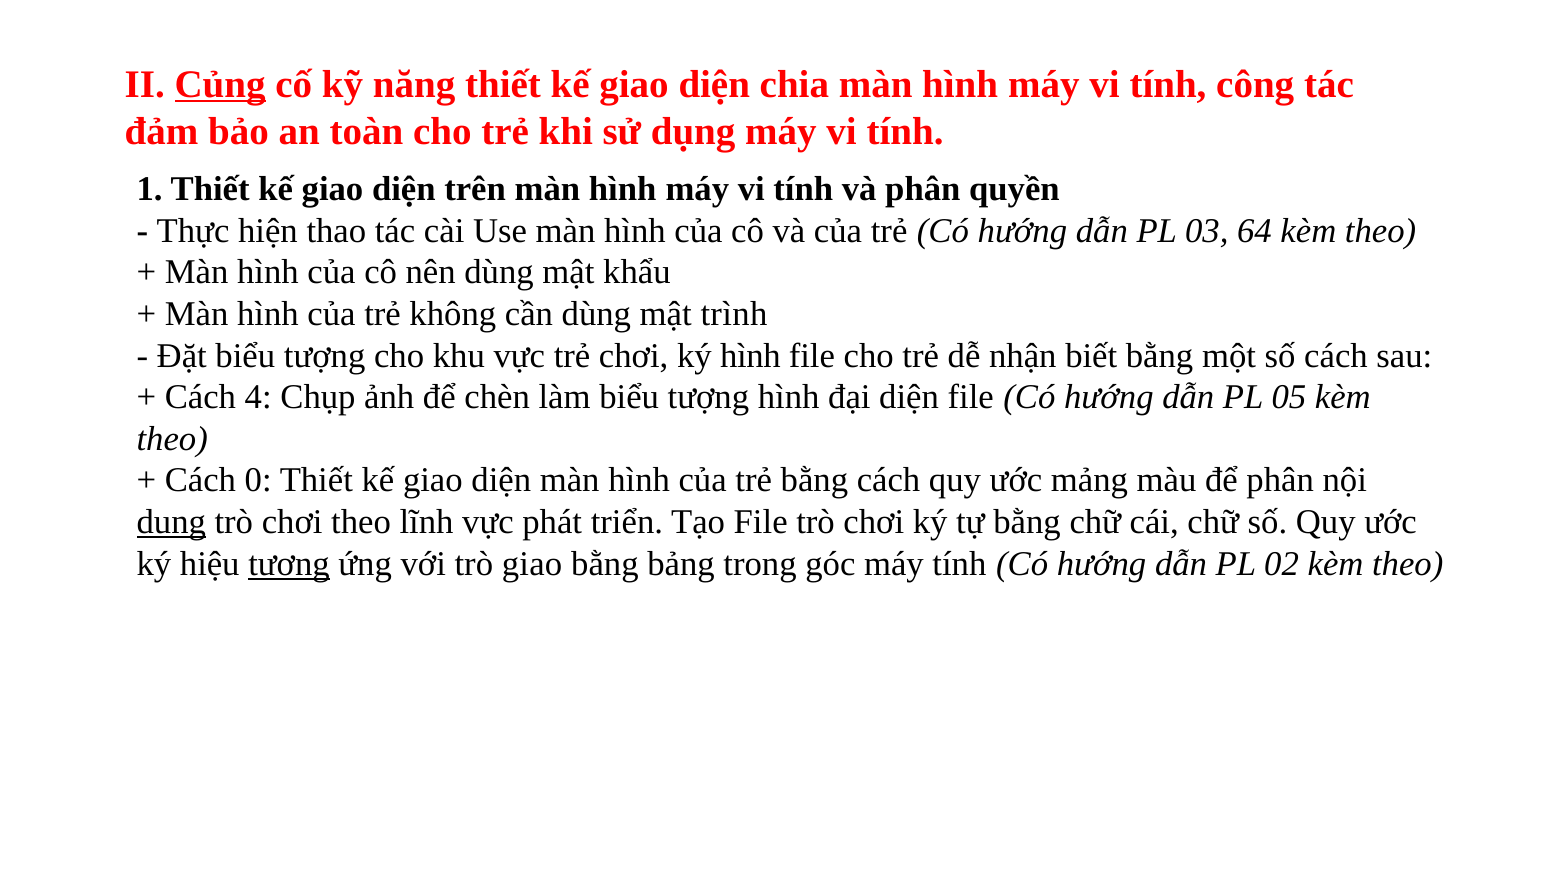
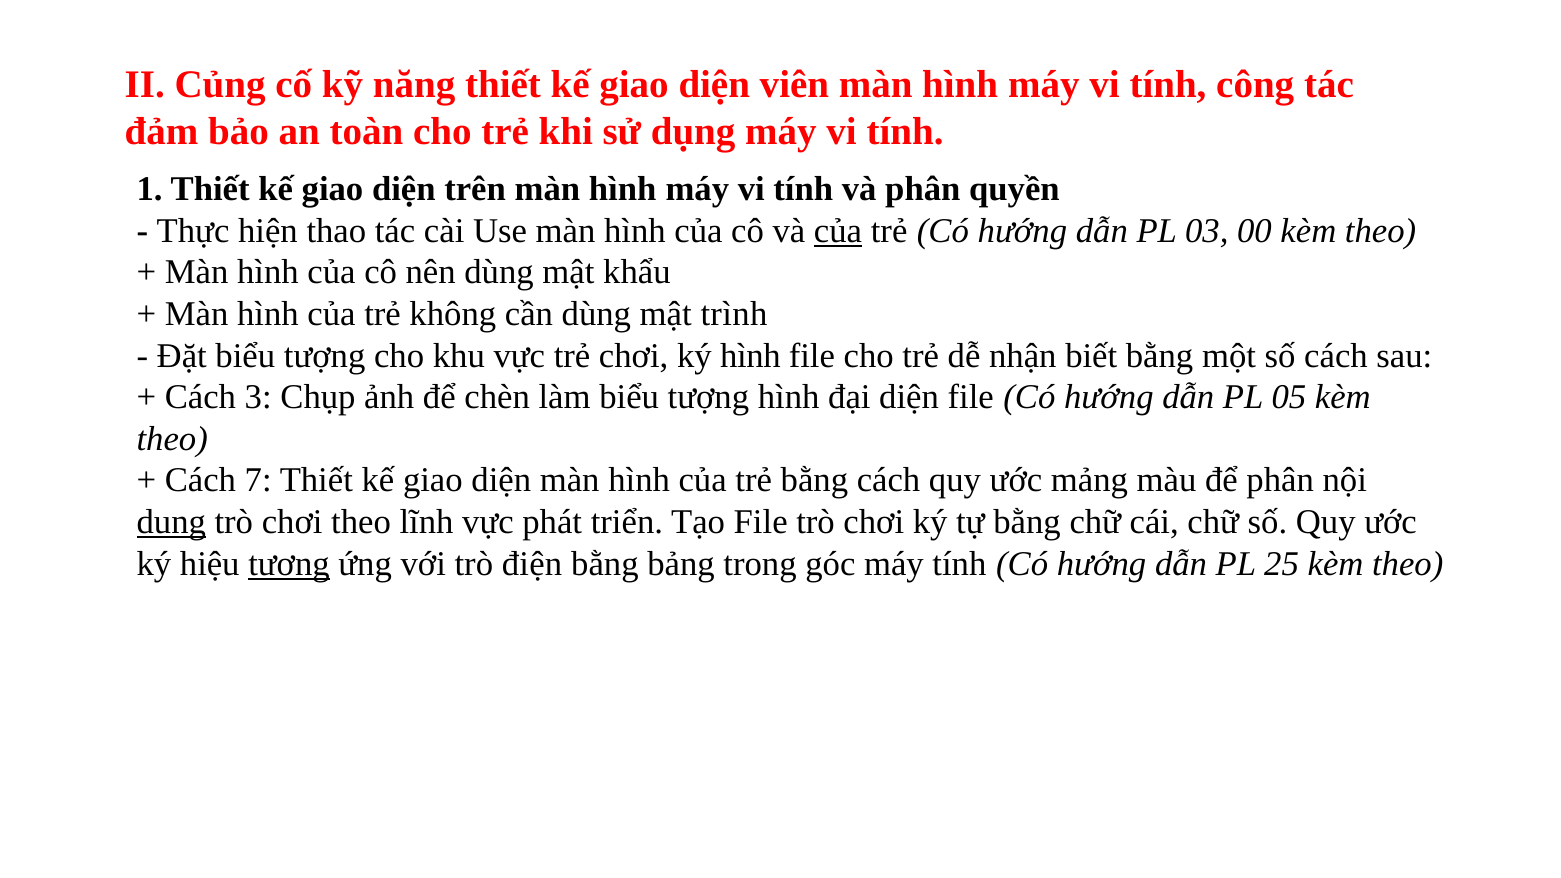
Củng underline: present -> none
chia: chia -> viên
của at (838, 231) underline: none -> present
64: 64 -> 00
4: 4 -> 3
0: 0 -> 7
trò giao: giao -> điện
02: 02 -> 25
